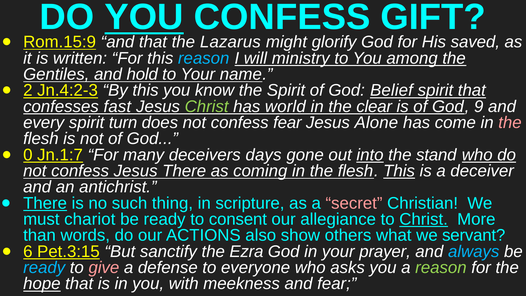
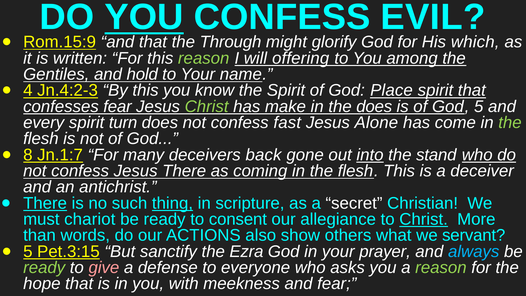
GIFT: GIFT -> EVIL
Lazarus: Lazarus -> Through
saved: saved -> which
reason at (204, 58) colour: light blue -> light green
ministry: ministry -> offering
2: 2 -> 4
Belief: Belief -> Place
confesses fast: fast -> fear
world: world -> make
the clear: clear -> does
God 9: 9 -> 5
confess fear: fear -> fast
the at (510, 123) colour: pink -> light green
0: 0 -> 8
days: days -> back
This at (399, 171) underline: present -> none
thing underline: none -> present
secret colour: pink -> white
6 at (28, 251): 6 -> 5
ready at (44, 268) colour: light blue -> light green
hope underline: present -> none
